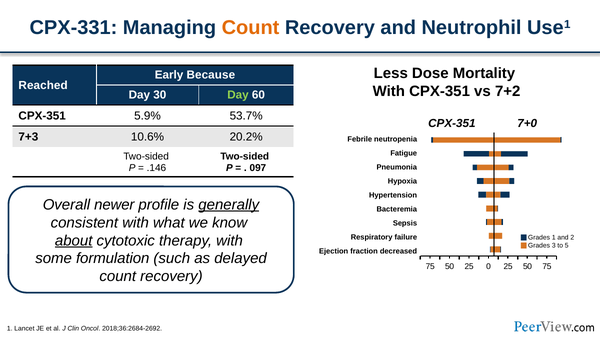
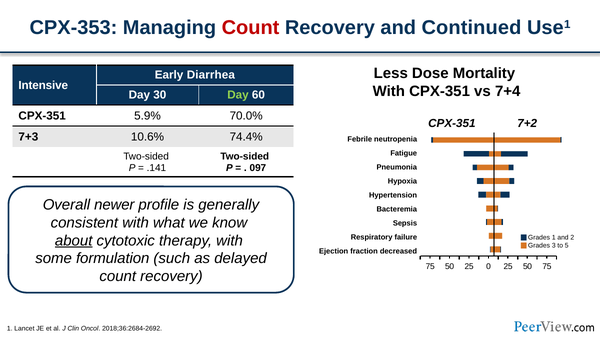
CPX-331: CPX-331 -> CPX-353
Count at (251, 28) colour: orange -> red
Neutrophil: Neutrophil -> Continued
Because: Because -> Diarrhea
Reached: Reached -> Intensive
7+2: 7+2 -> 7+4
53.7%: 53.7% -> 70.0%
7+0: 7+0 -> 7+2
20.2%: 20.2% -> 74.4%
.146: .146 -> .141
generally underline: present -> none
